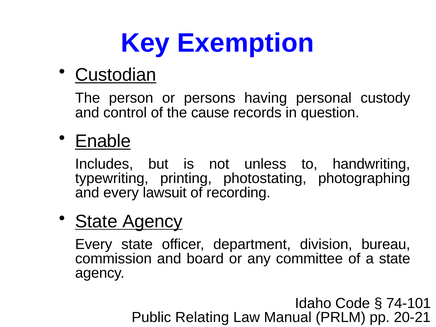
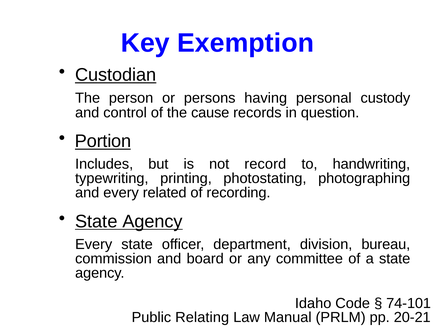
Enable: Enable -> Portion
unless: unless -> record
lawsuit: lawsuit -> related
